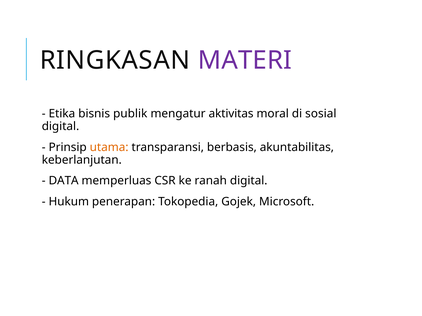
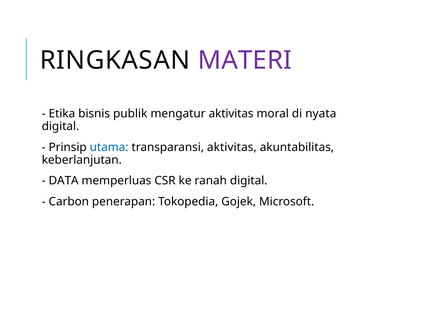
sosial: sosial -> nyata
utama colour: orange -> blue
transparansi berbasis: berbasis -> aktivitas
Hukum: Hukum -> Carbon
